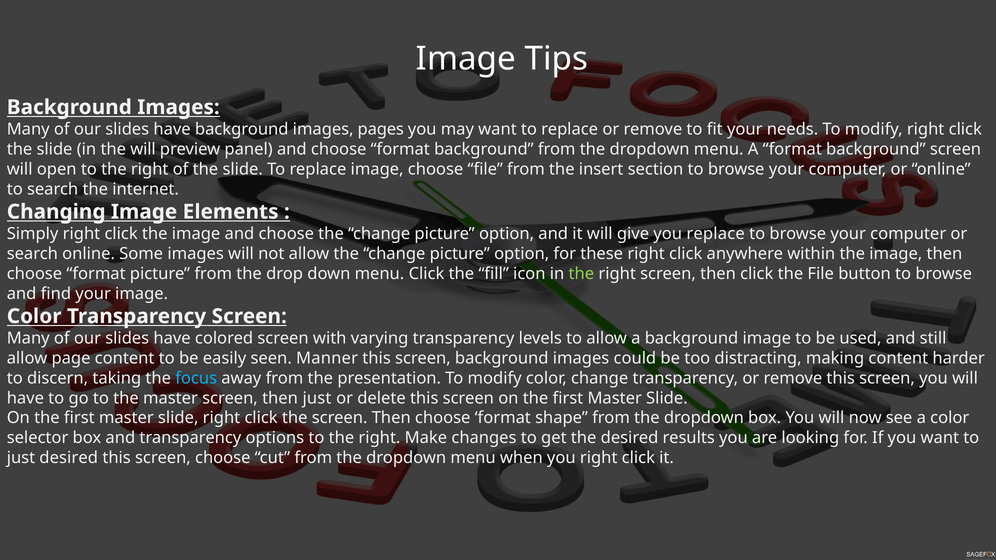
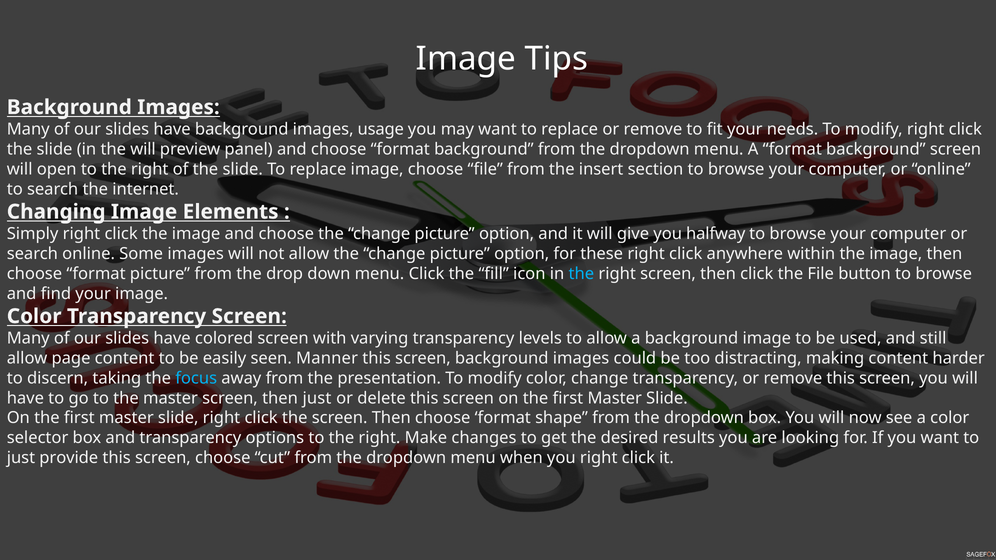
pages: pages -> usage
you replace: replace -> halfway
the at (581, 274) colour: light green -> light blue
just desired: desired -> provide
